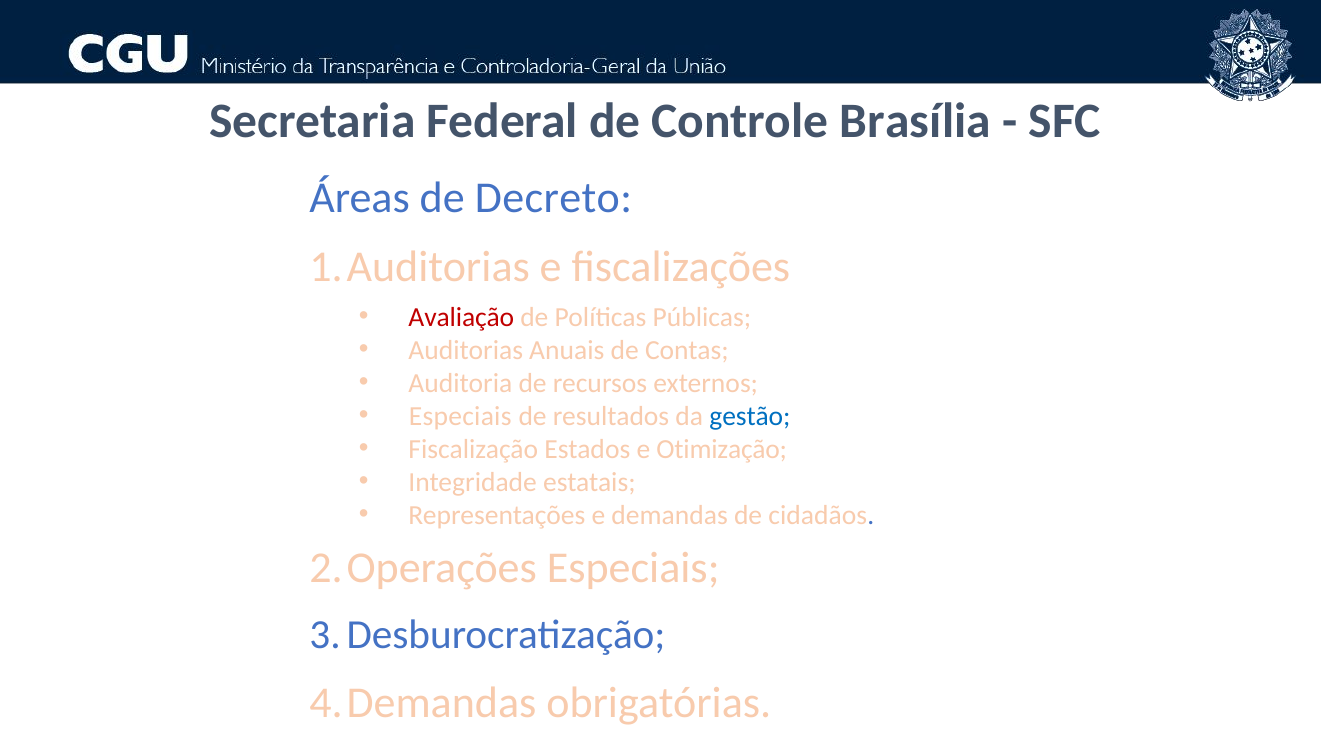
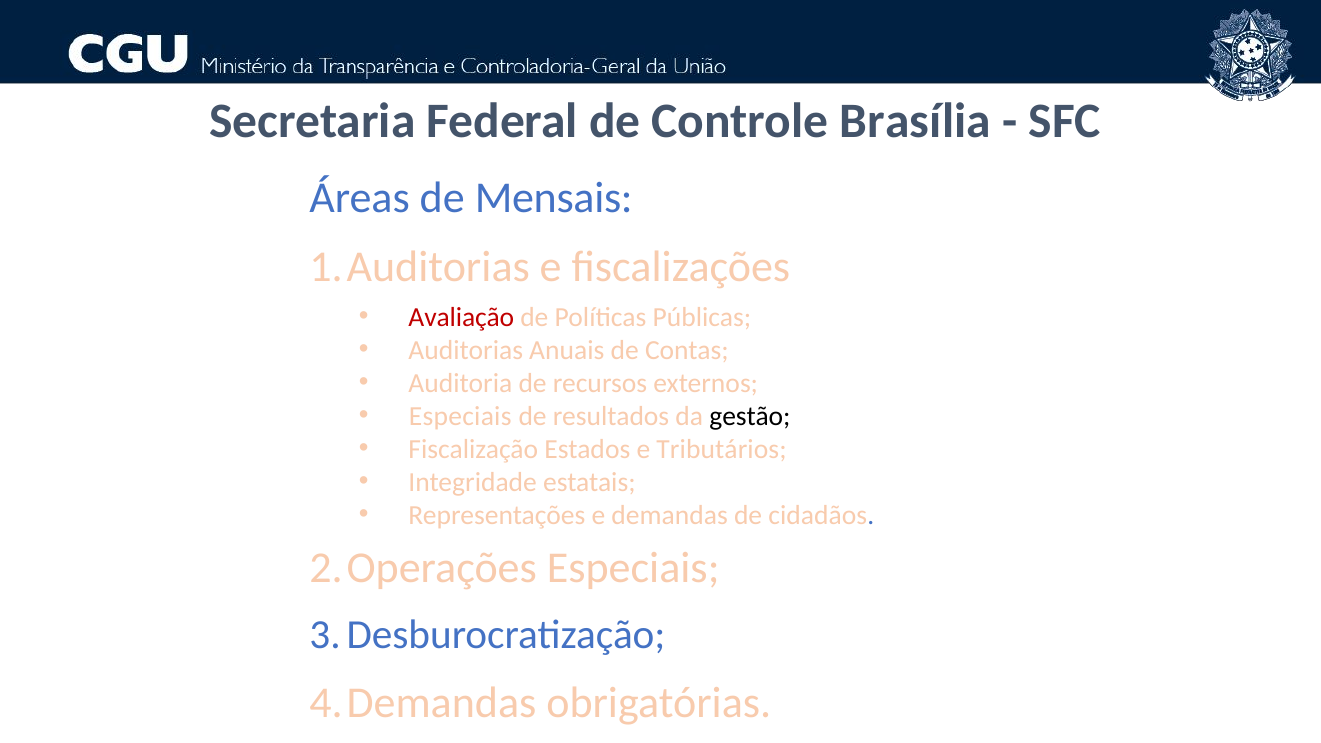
Decreto: Decreto -> Mensais
gestão colour: blue -> black
Otimização: Otimização -> Tributários
